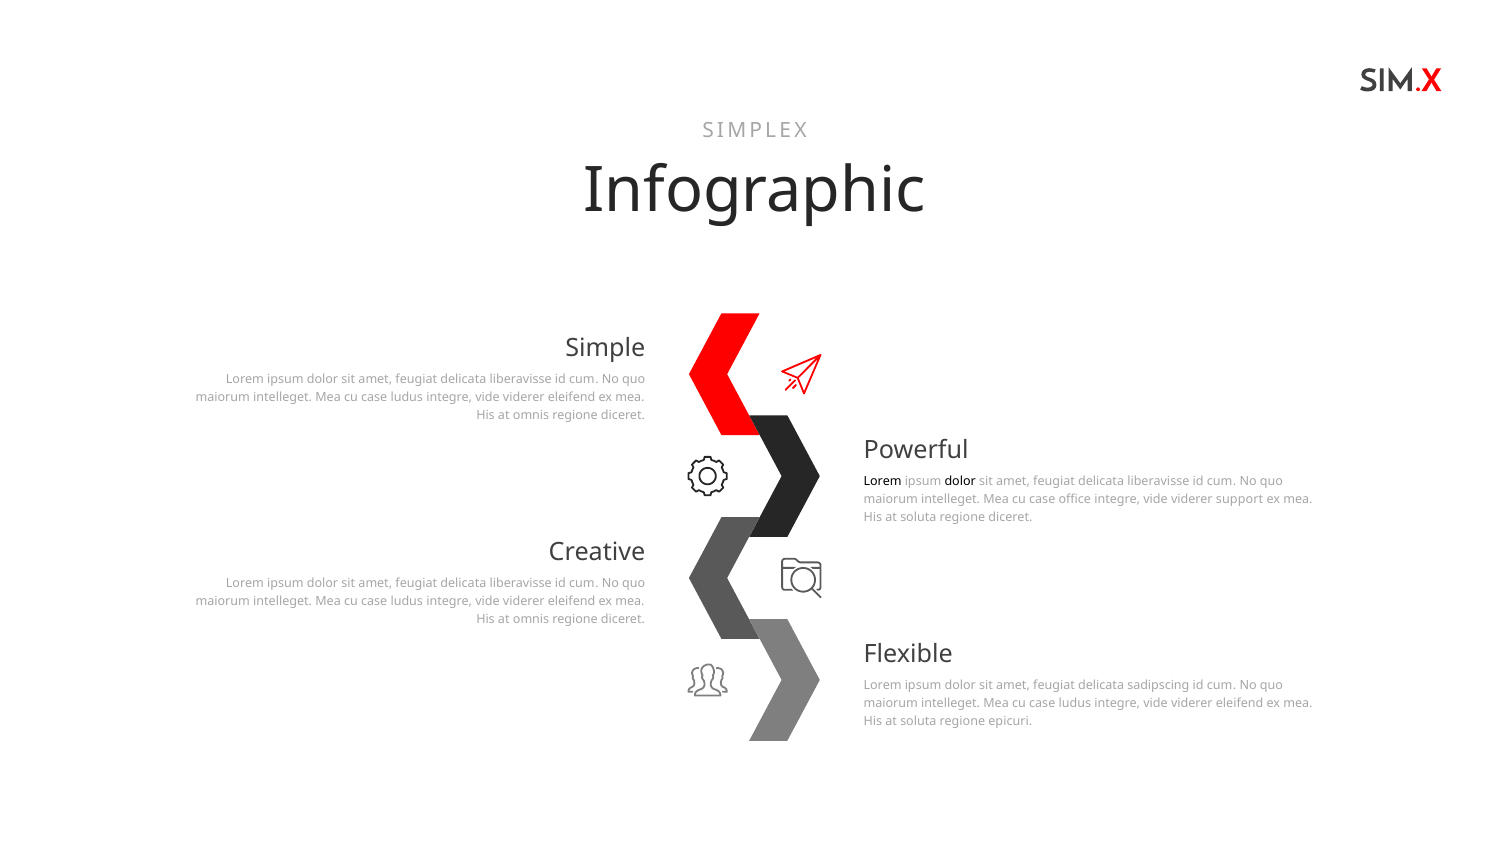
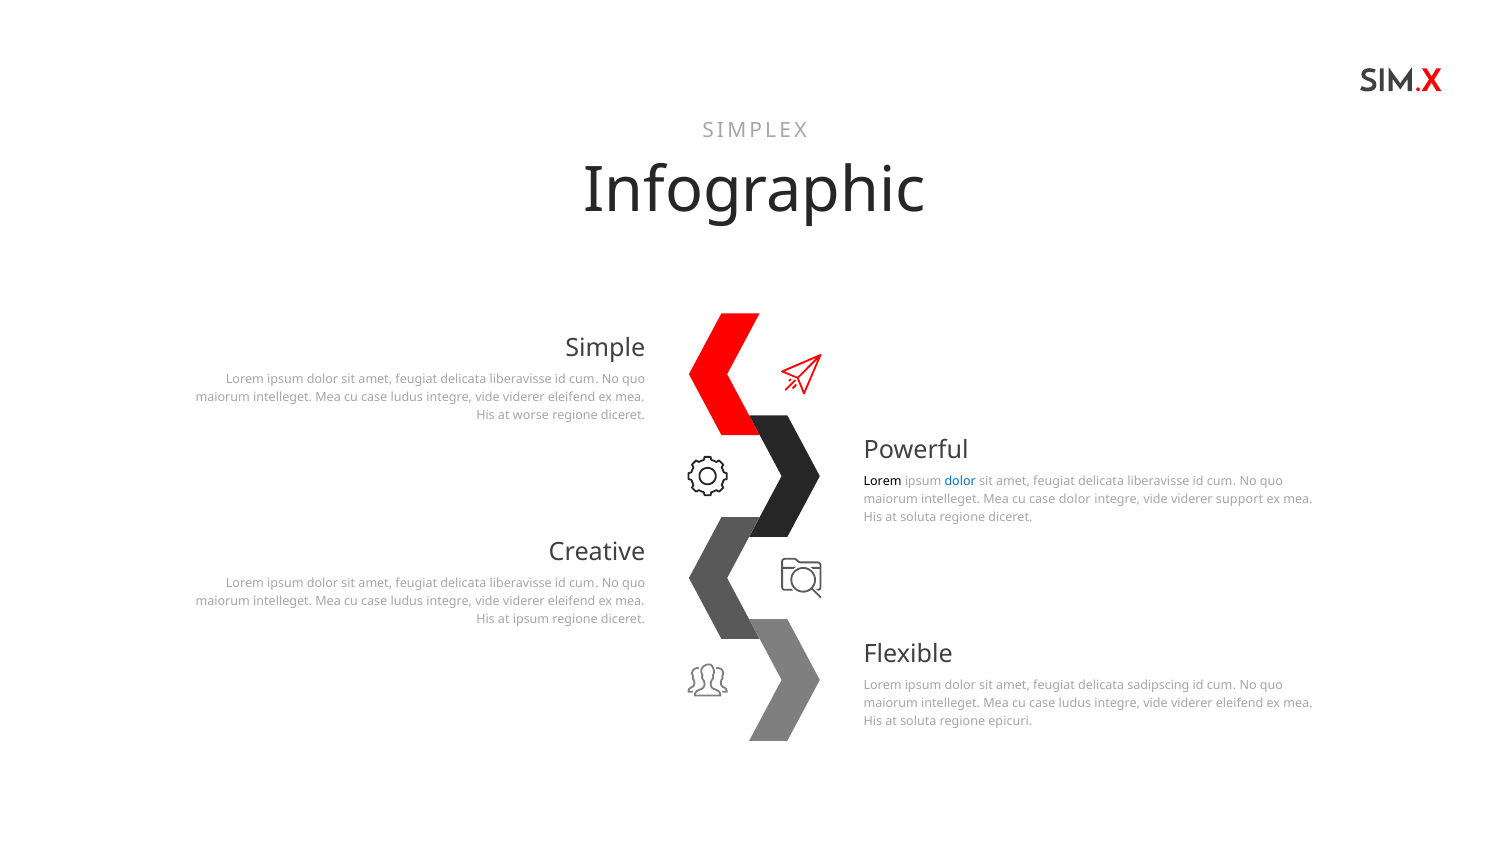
omnis at (531, 415): omnis -> worse
dolor at (960, 481) colour: black -> blue
case office: office -> dolor
omnis at (531, 619): omnis -> ipsum
